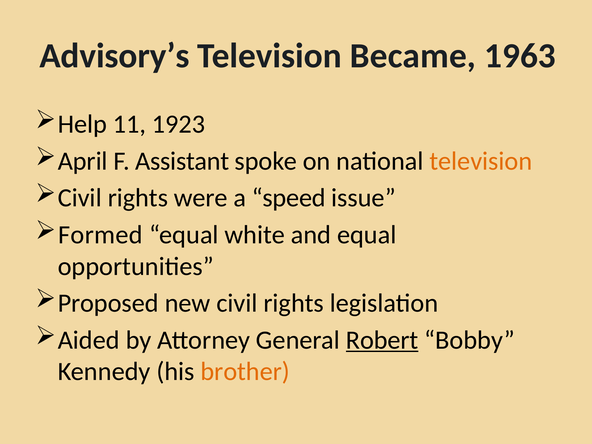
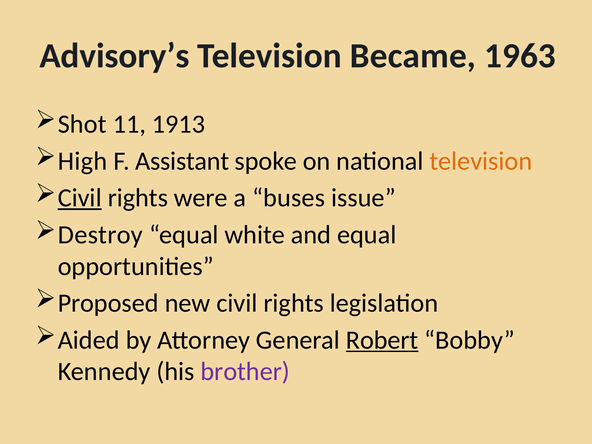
Help: Help -> Shot
1923: 1923 -> 1913
April: April -> High
Civil at (80, 198) underline: none -> present
speed: speed -> buses
Formed: Formed -> Destroy
brother colour: orange -> purple
